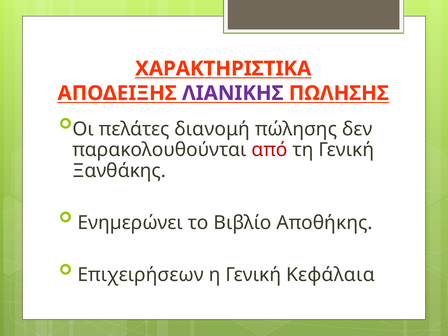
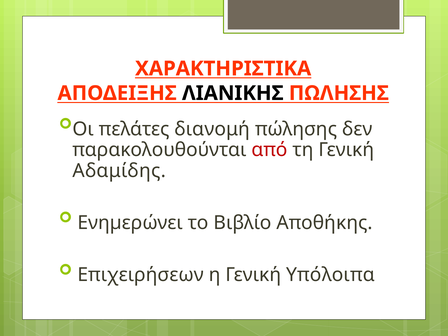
ΛΙΑΝΙΚΗΣ colour: purple -> black
Ξανθάκης: Ξανθάκης -> Αδαμίδης
Κεφάλαια: Κεφάλαια -> Υπόλοιπα
